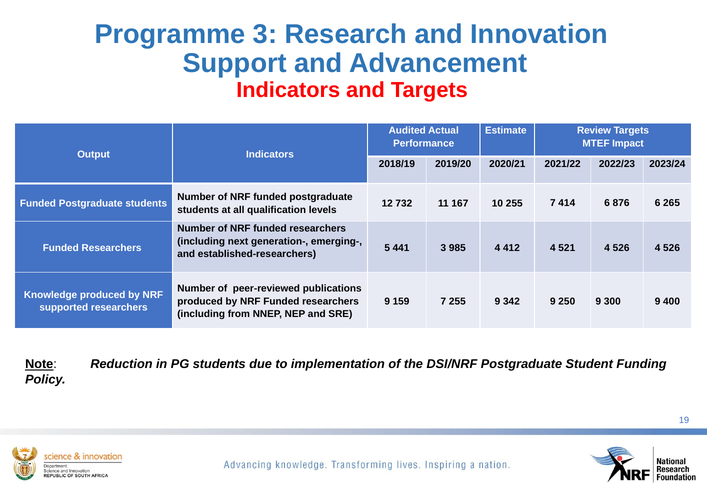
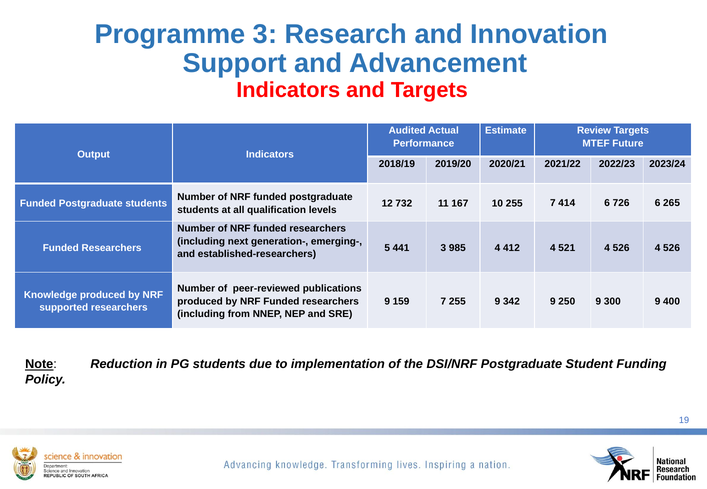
Impact: Impact -> Future
876: 876 -> 726
